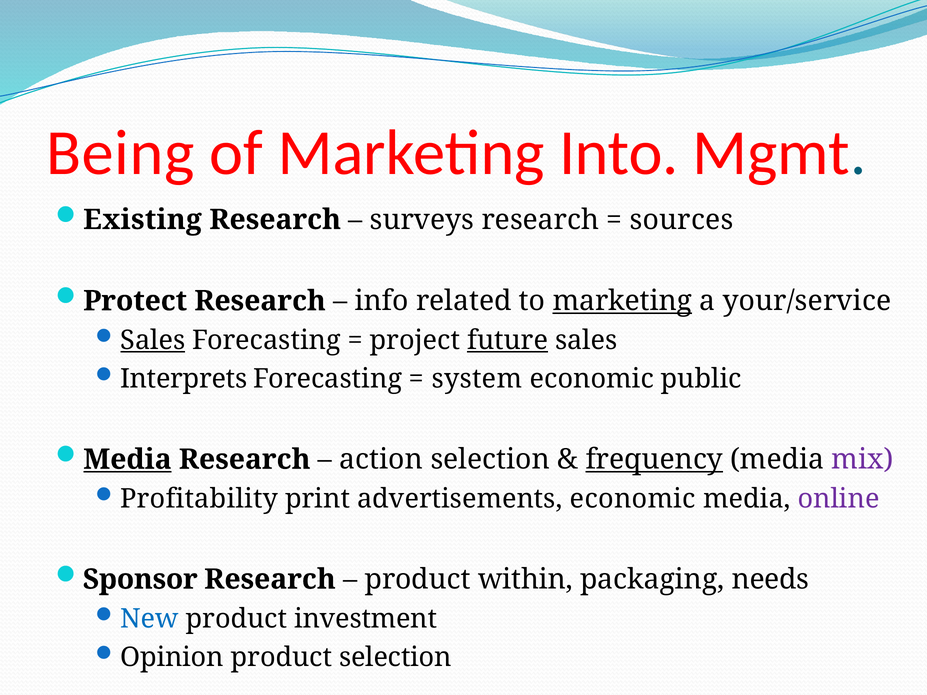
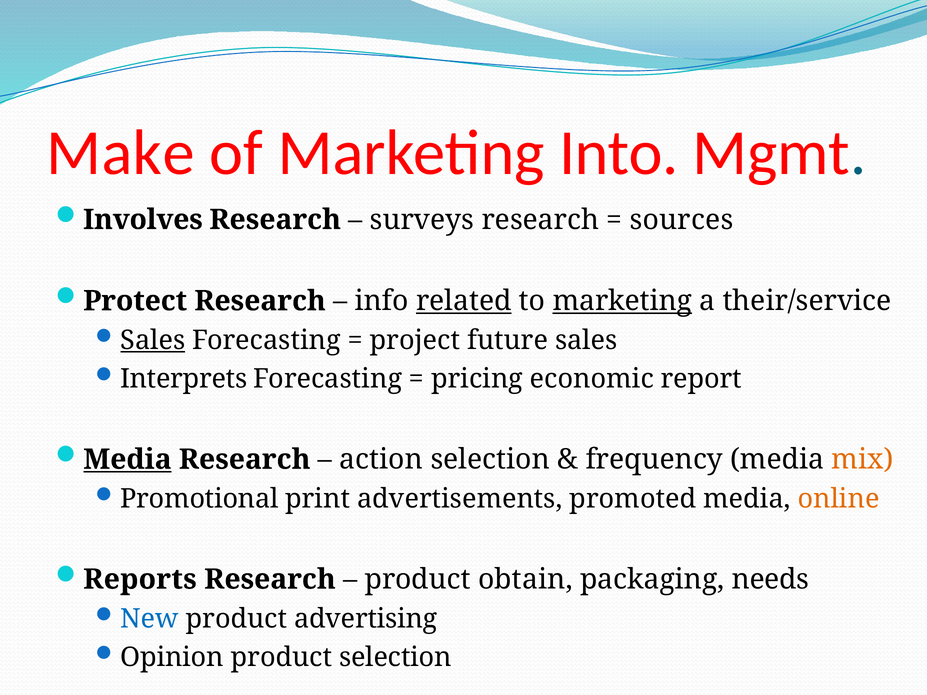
Being: Being -> Make
Existing: Existing -> Involves
related underline: none -> present
your/service: your/service -> their/service
future underline: present -> none
system: system -> pricing
public: public -> report
frequency underline: present -> none
mix colour: purple -> orange
Profitability: Profitability -> Promotional
advertisements economic: economic -> promoted
online colour: purple -> orange
Sponsor: Sponsor -> Reports
within: within -> obtain
investment: investment -> advertising
